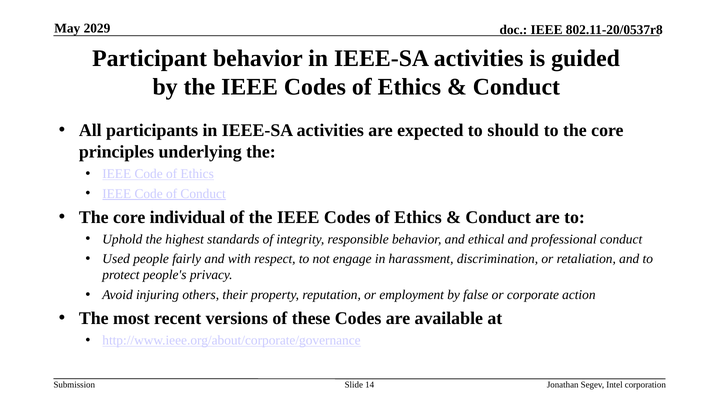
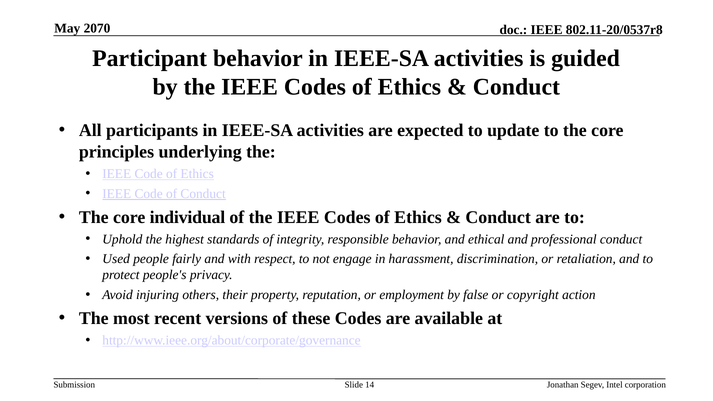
2029: 2029 -> 2070
should: should -> update
corporate: corporate -> copyright
